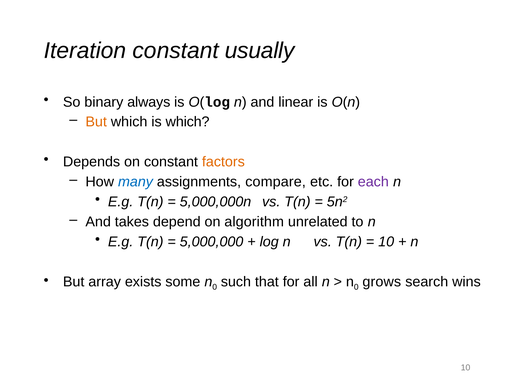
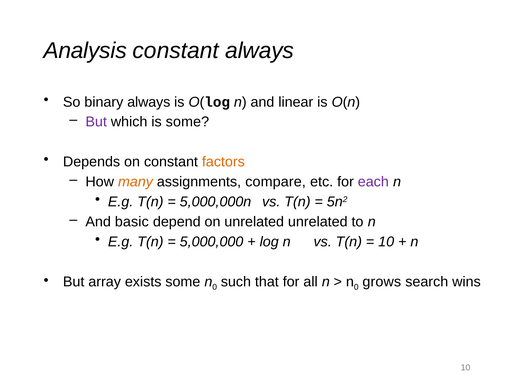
Iteration: Iteration -> Analysis
constant usually: usually -> always
But at (96, 122) colour: orange -> purple
is which: which -> some
many colour: blue -> orange
takes: takes -> basic
on algorithm: algorithm -> unrelated
